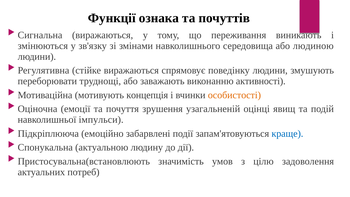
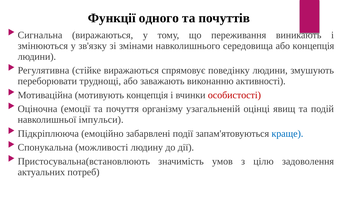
ознака: ознака -> одного
або людиною: людиною -> концепція
особистості colour: orange -> red
зрушення: зрушення -> організму
актуальною: актуальною -> можливості
